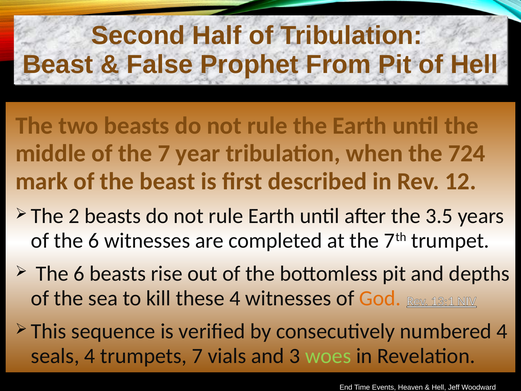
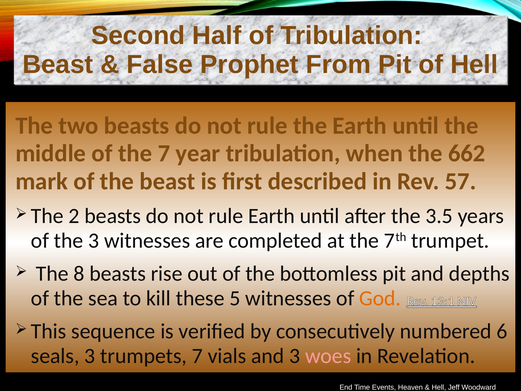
724: 724 -> 662
12: 12 -> 57
of the 6: 6 -> 3
6 at (79, 274): 6 -> 8
these 4: 4 -> 5
numbered 4: 4 -> 6
seals 4: 4 -> 3
woes colour: light green -> pink
